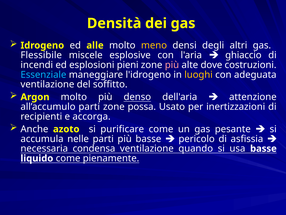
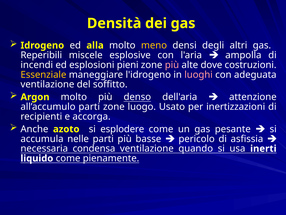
alle: alle -> alla
Flessibile: Flessibile -> Reperibili
ghiaccio: ghiaccio -> ampolla
Essenziale colour: light blue -> yellow
luoghi colour: yellow -> pink
possa: possa -> luogo
purificare: purificare -> esplodere
usa basse: basse -> inerti
